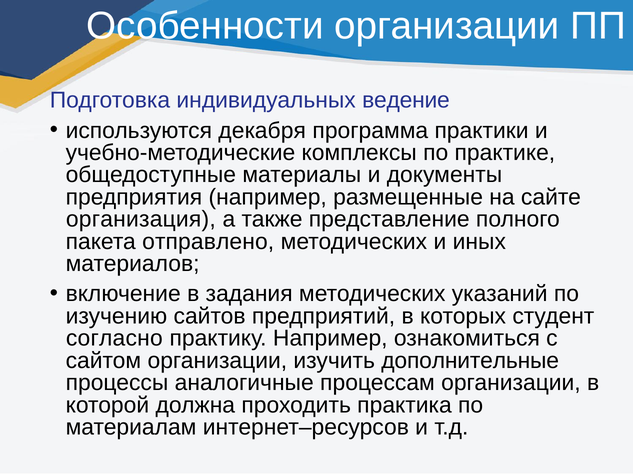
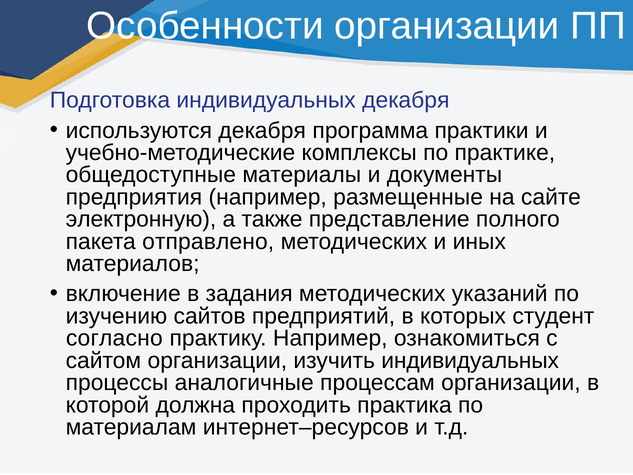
индивидуальных ведение: ведение -> декабря
организация: организация -> электронную
изучить дополнительные: дополнительные -> индивидуальных
